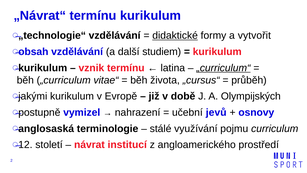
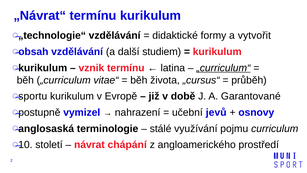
didaktické underline: present -> none
jakými: jakými -> sportu
Olympijských: Olympijských -> Garantované
12: 12 -> 10
institucí: institucí -> chápání
